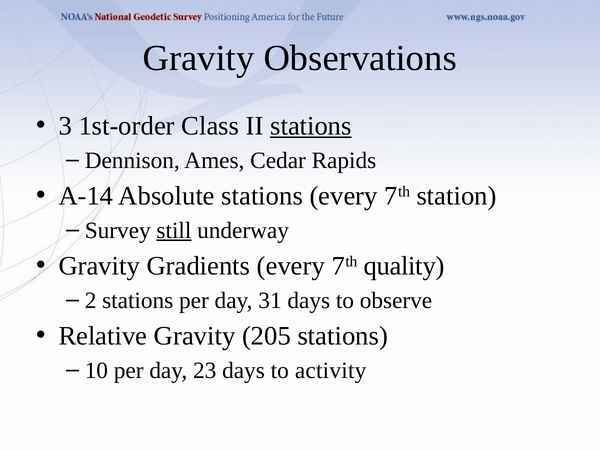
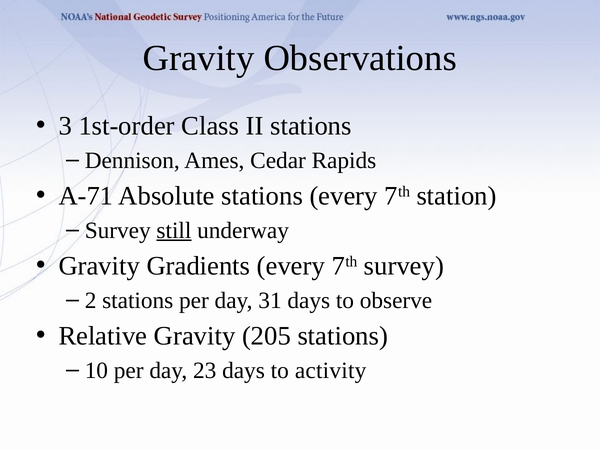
stations at (311, 126) underline: present -> none
A-14: A-14 -> A-71
7th quality: quality -> survey
